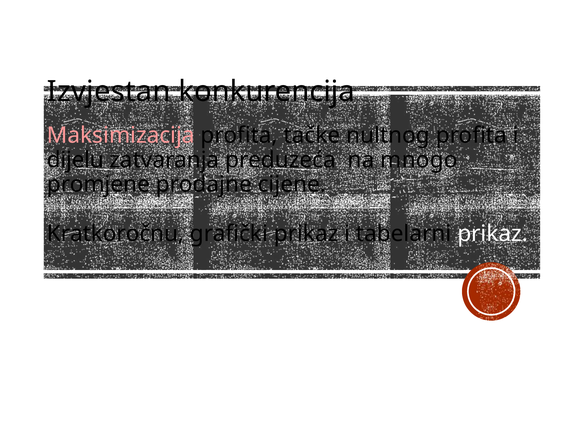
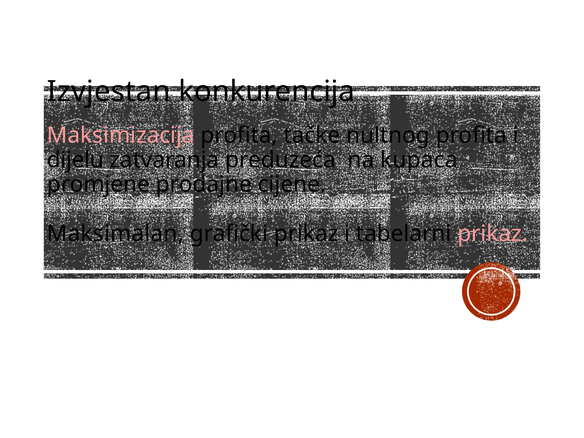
mnogo: mnogo -> kupaca
Kratkoročnu: Kratkoročnu -> Maksimalan
prikaz at (493, 234) colour: white -> pink
